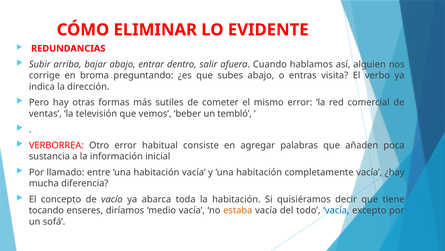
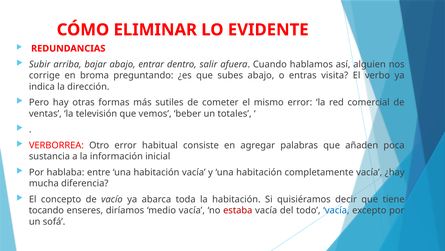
tembló: tembló -> totales
llamado: llamado -> hablaba
estaba colour: orange -> red
